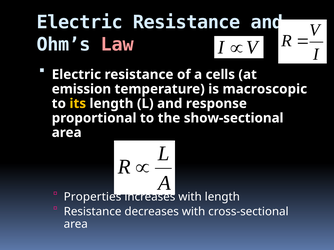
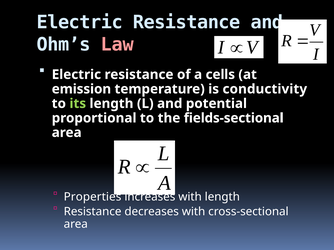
macroscopic: macroscopic -> conductivity
its colour: yellow -> light green
response: response -> potential
show-sectional: show-sectional -> fields-sectional
